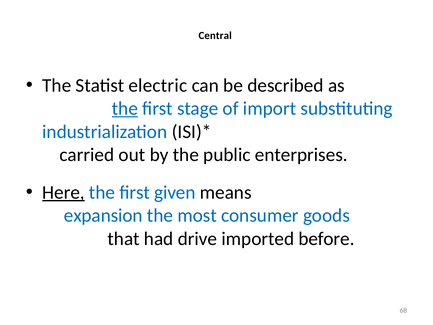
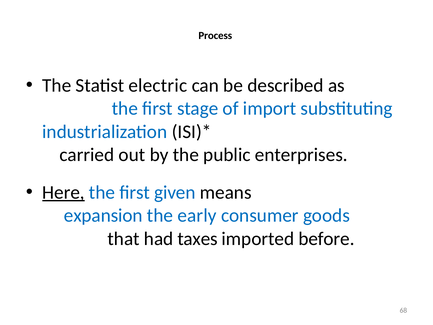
Central: Central -> Process
the at (125, 108) underline: present -> none
most: most -> early
drive: drive -> taxes
